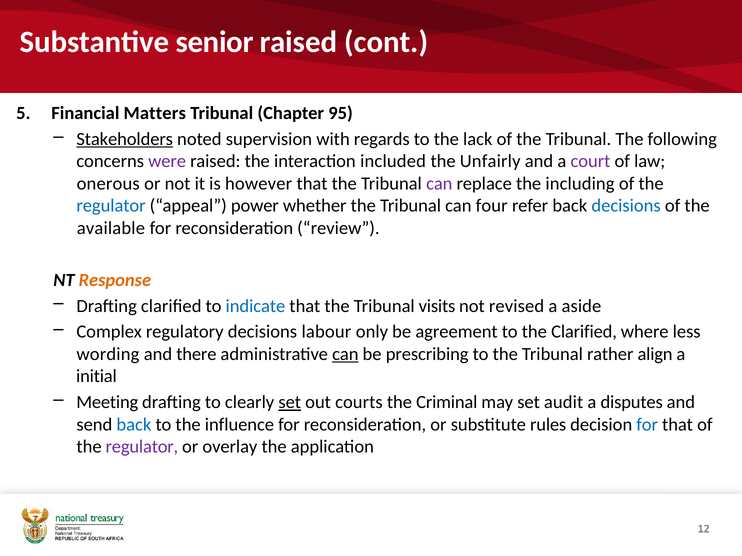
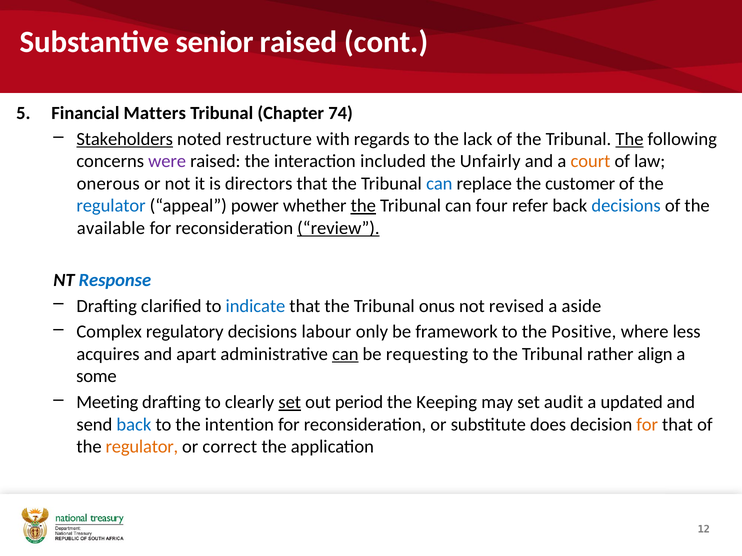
95: 95 -> 74
supervision: supervision -> restructure
The at (629, 139) underline: none -> present
court colour: purple -> orange
however: however -> directors
can at (439, 184) colour: purple -> blue
including: including -> customer
the at (363, 206) underline: none -> present
review underline: none -> present
Response colour: orange -> blue
visits: visits -> onus
agreement: agreement -> framework
the Clarified: Clarified -> Positive
wording: wording -> acquires
there: there -> apart
prescribing: prescribing -> requesting
initial: initial -> some
courts: courts -> period
Criminal: Criminal -> Keeping
disputes: disputes -> updated
influence: influence -> intention
rules: rules -> does
for at (647, 425) colour: blue -> orange
regulator at (142, 447) colour: purple -> orange
overlay: overlay -> correct
